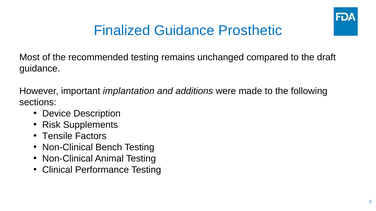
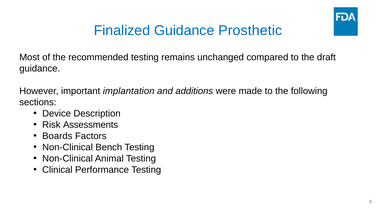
Supplements: Supplements -> Assessments
Tensile: Tensile -> Boards
